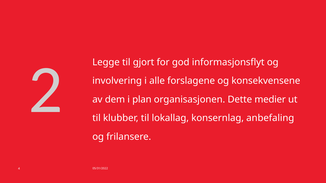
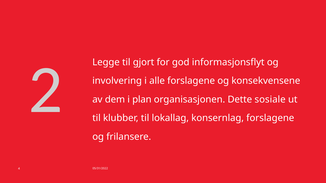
medier: medier -> sosiale
konsernlag anbefaling: anbefaling -> forslagene
